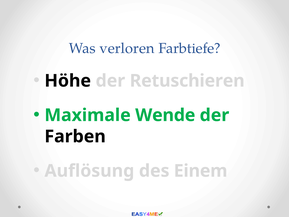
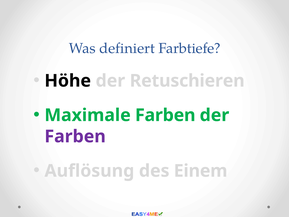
verloren: verloren -> definiert
Maximale Wende: Wende -> Farben
Farben at (75, 136) colour: black -> purple
